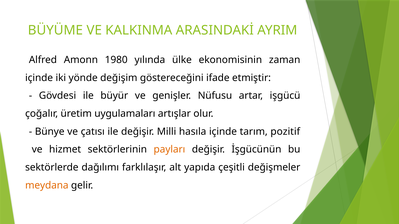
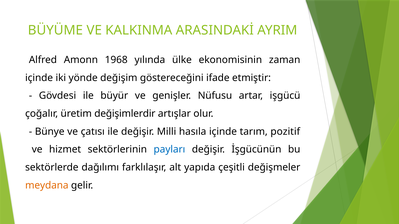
1980: 1980 -> 1968
uygulamaları: uygulamaları -> değişimlerdir
payları colour: orange -> blue
